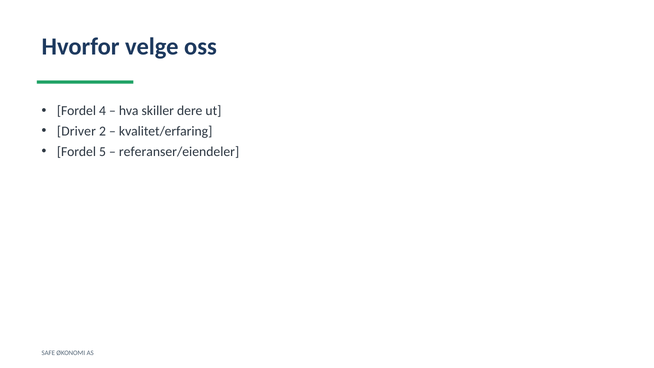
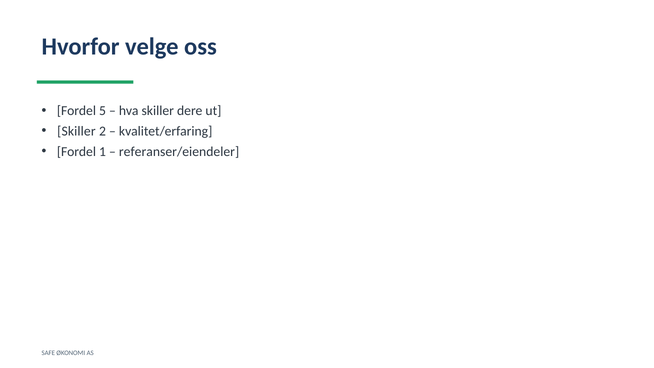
4: 4 -> 5
Driver at (76, 131): Driver -> Skiller
5: 5 -> 1
